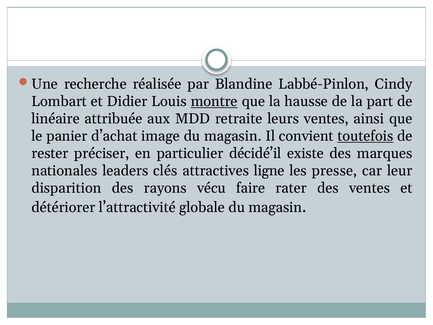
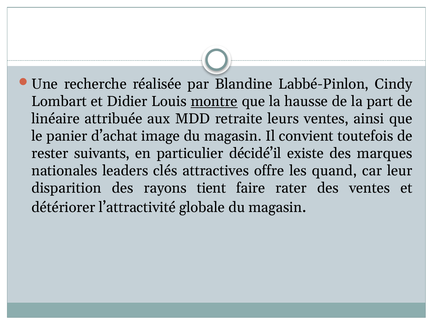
toutefois underline: present -> none
préciser: préciser -> suivants
ligne: ligne -> offre
presse: presse -> quand
vécu: vécu -> tient
